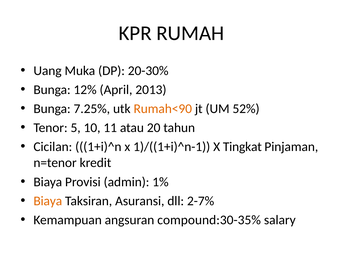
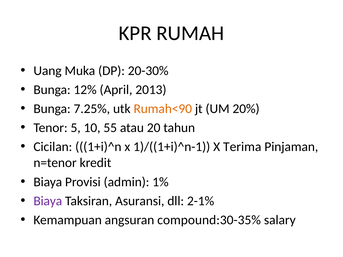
52%: 52% -> 20%
11: 11 -> 55
Tingkat: Tingkat -> Terima
Biaya at (48, 201) colour: orange -> purple
2-7%: 2-7% -> 2-1%
